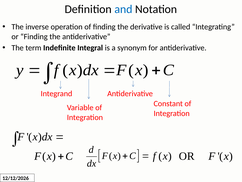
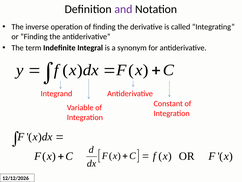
and colour: blue -> purple
